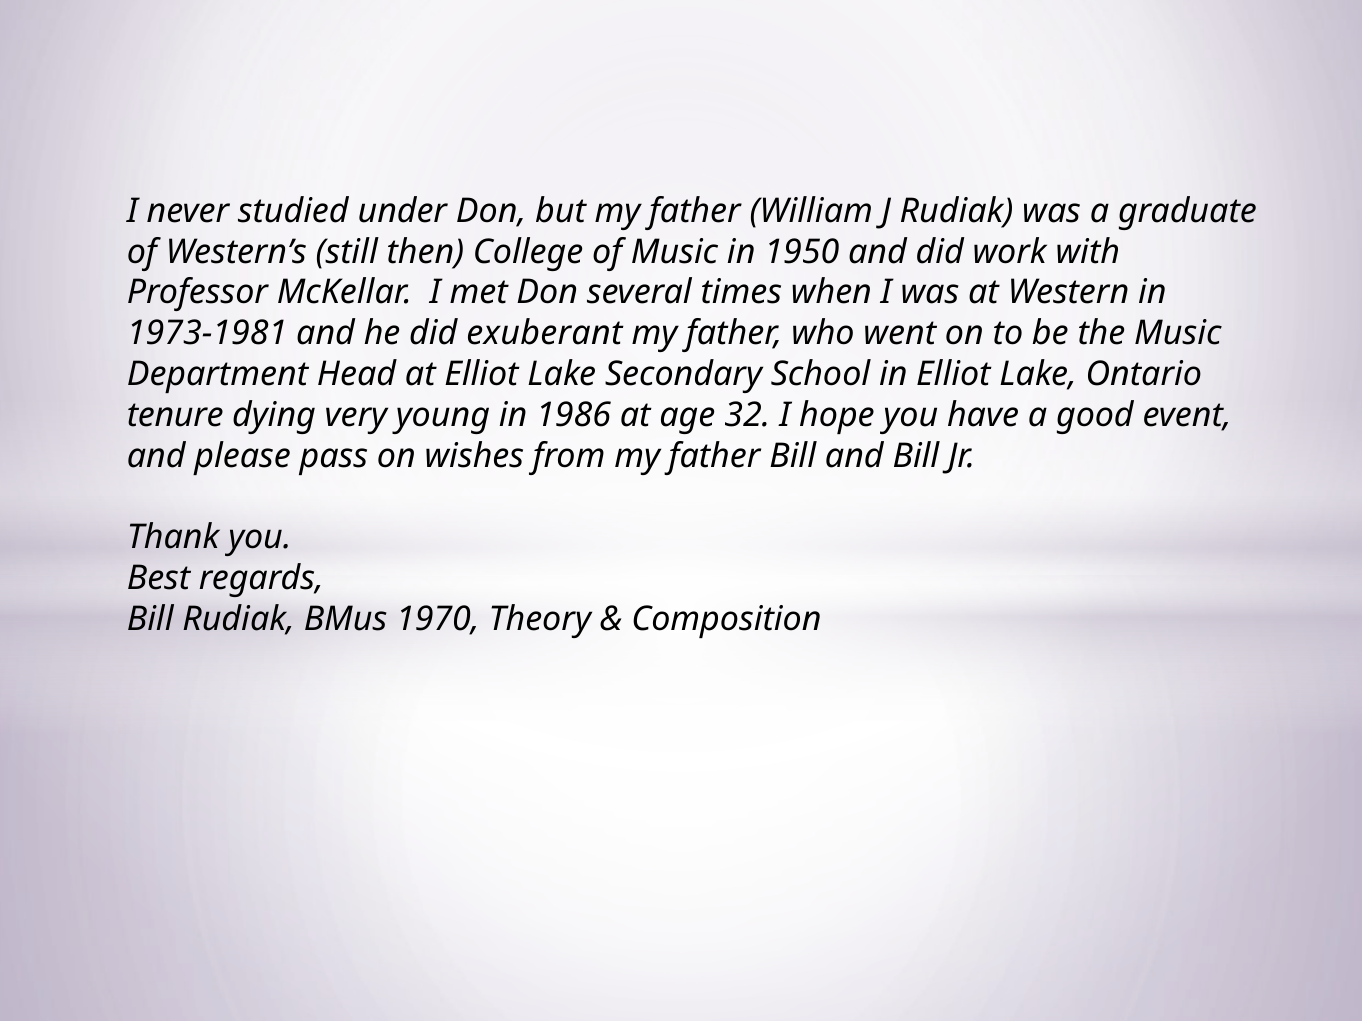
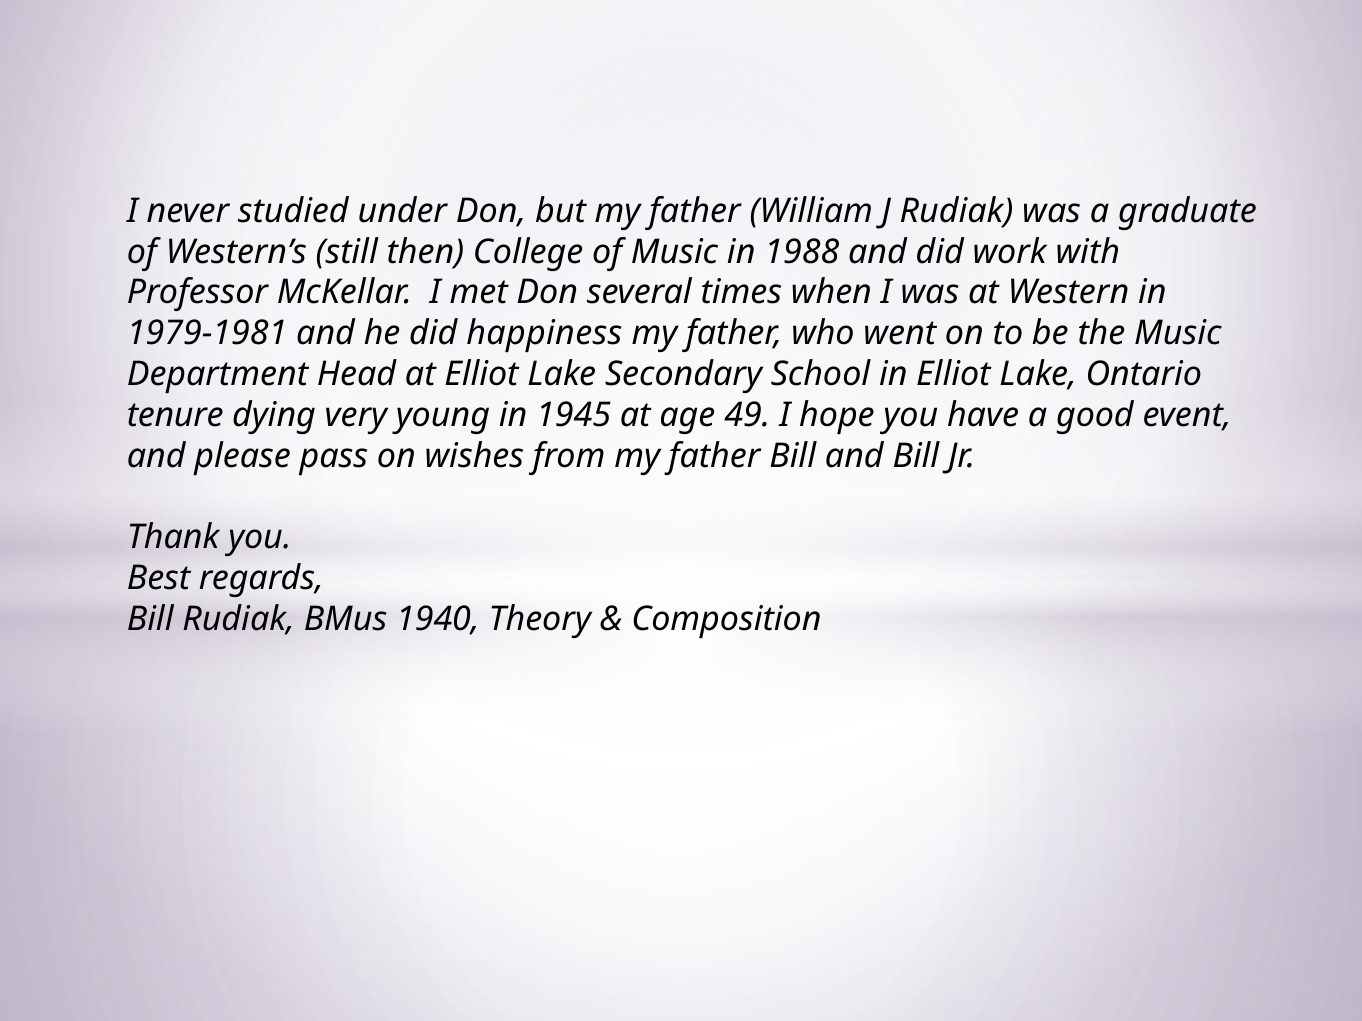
1950: 1950 -> 1988
1973-1981: 1973-1981 -> 1979-1981
exuberant: exuberant -> happiness
1986: 1986 -> 1945
32: 32 -> 49
1970: 1970 -> 1940
